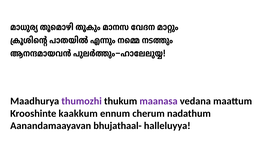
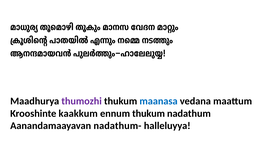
maanasa colour: purple -> blue
ennum cherum: cherum -> thukum
bhujathaal-: bhujathaal- -> nadathum-
